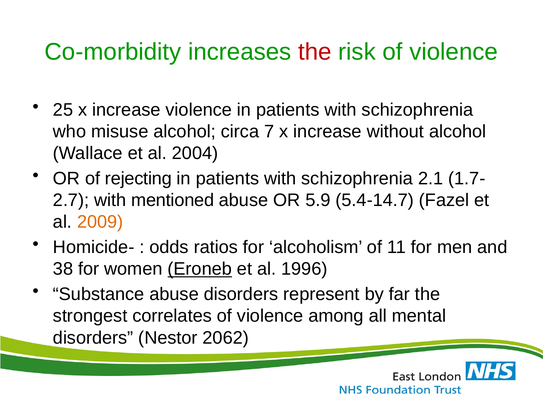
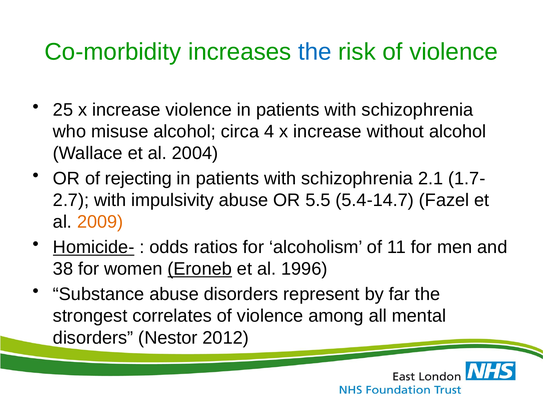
the at (315, 52) colour: red -> blue
7: 7 -> 4
mentioned: mentioned -> impulsivity
5.9: 5.9 -> 5.5
Homicide- underline: none -> present
2062: 2062 -> 2012
